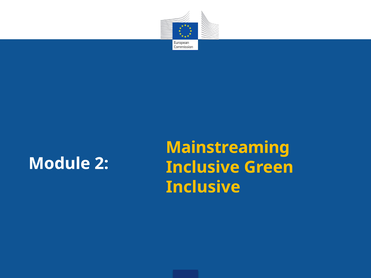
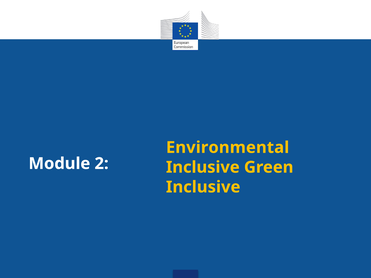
Mainstreaming: Mainstreaming -> Environmental
